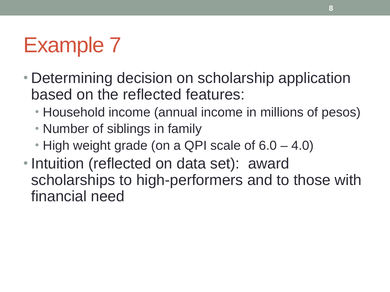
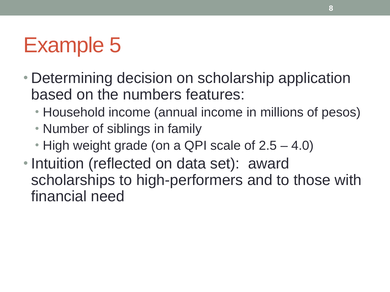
7: 7 -> 5
the reflected: reflected -> numbers
6.0: 6.0 -> 2.5
